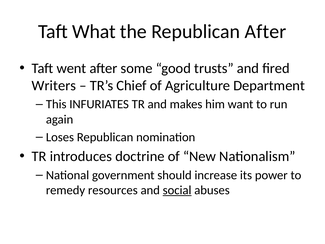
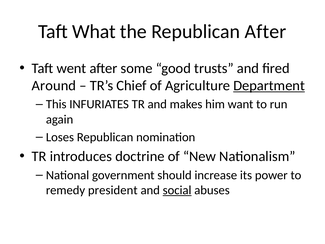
Writers: Writers -> Around
Department underline: none -> present
resources: resources -> president
